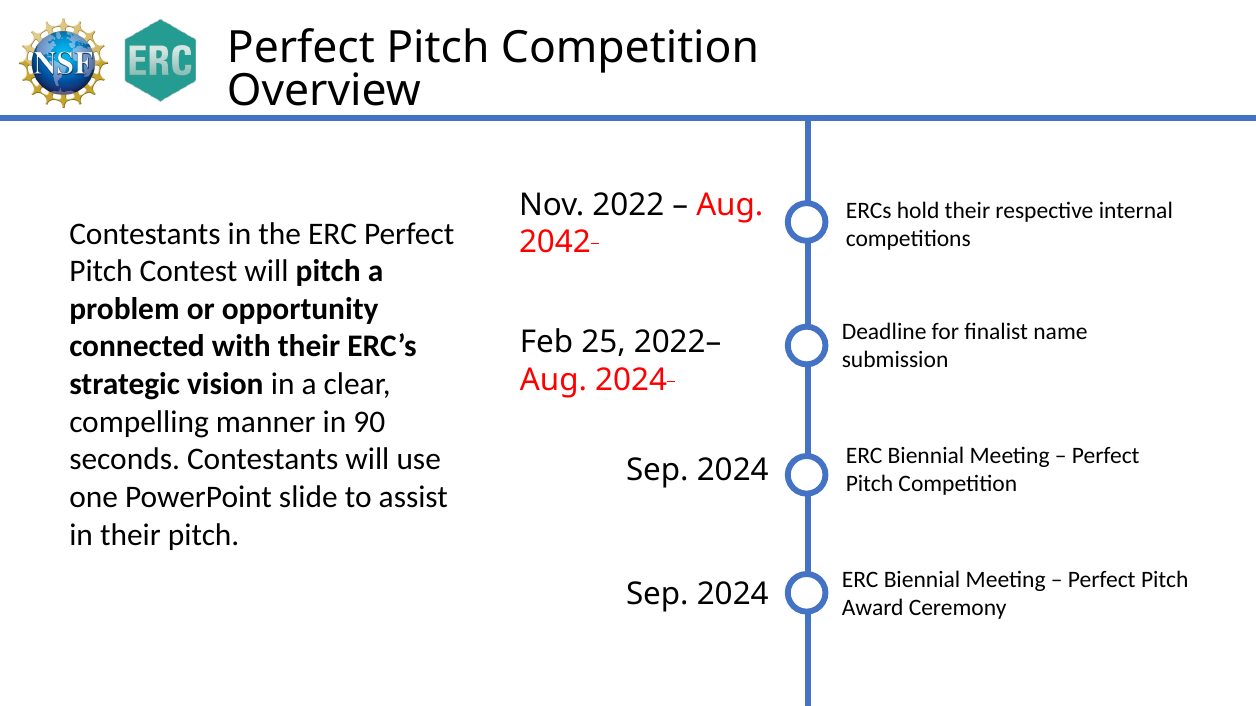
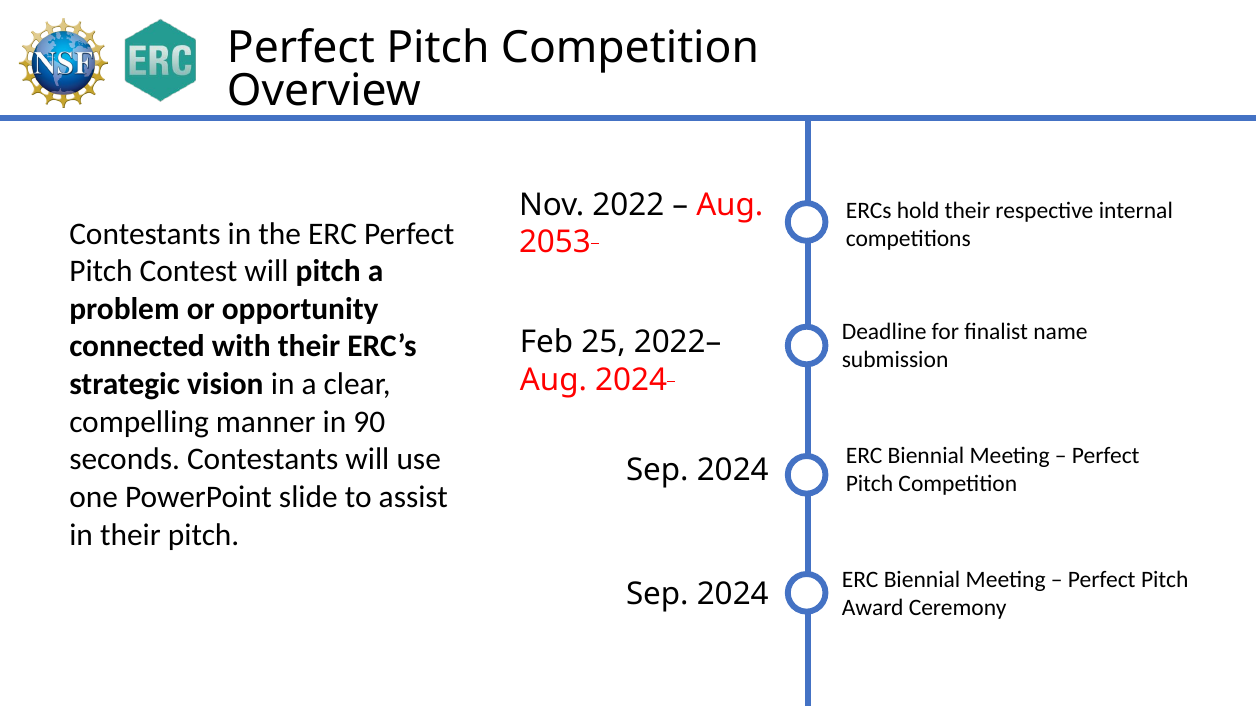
2042: 2042 -> 2053
